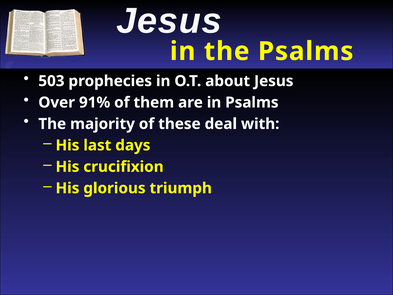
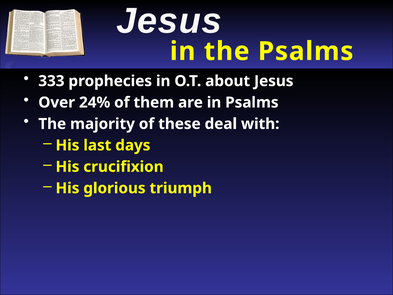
503: 503 -> 333
91%: 91% -> 24%
